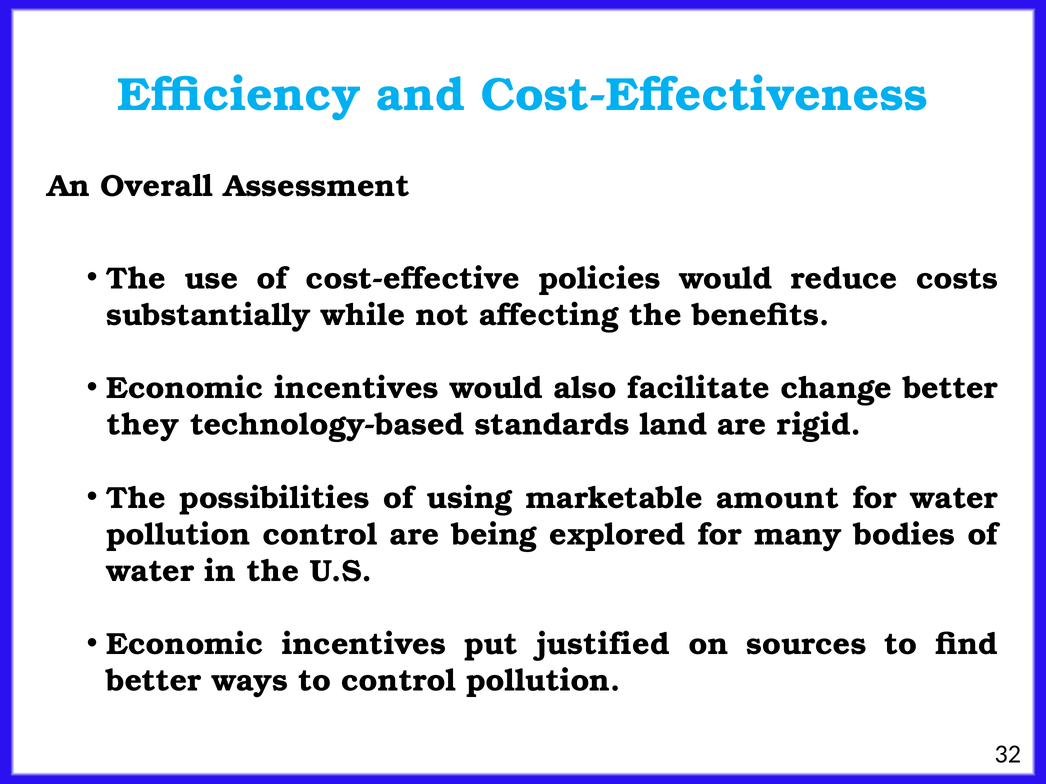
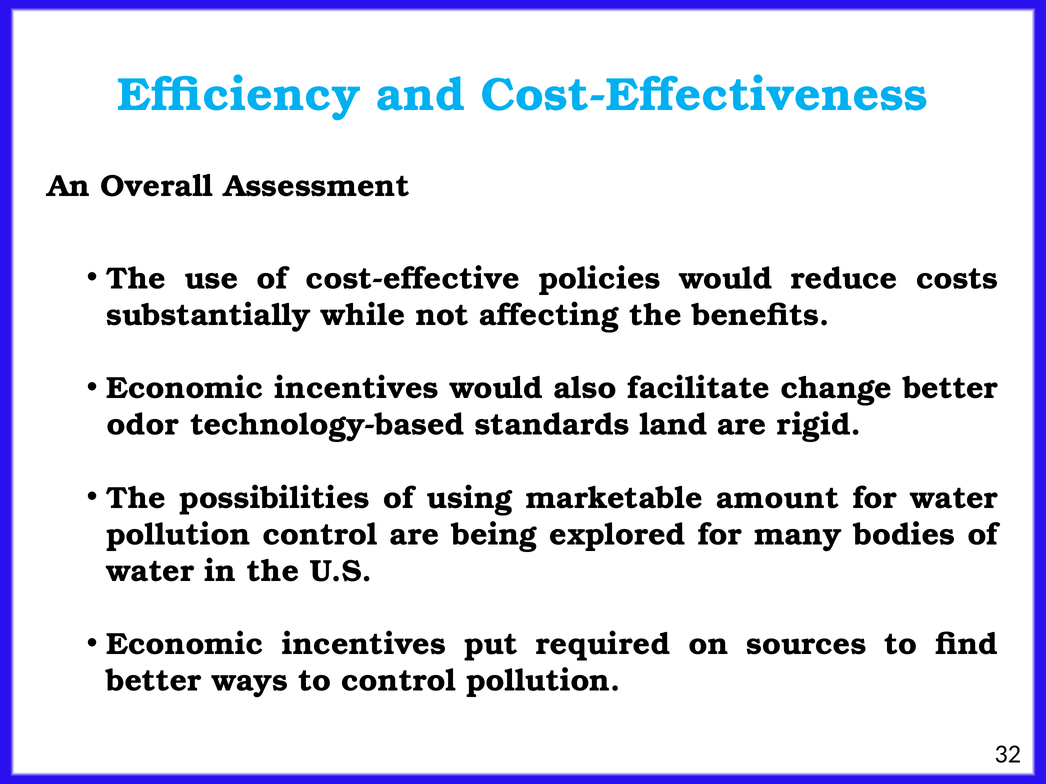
they: they -> odor
justified: justified -> required
